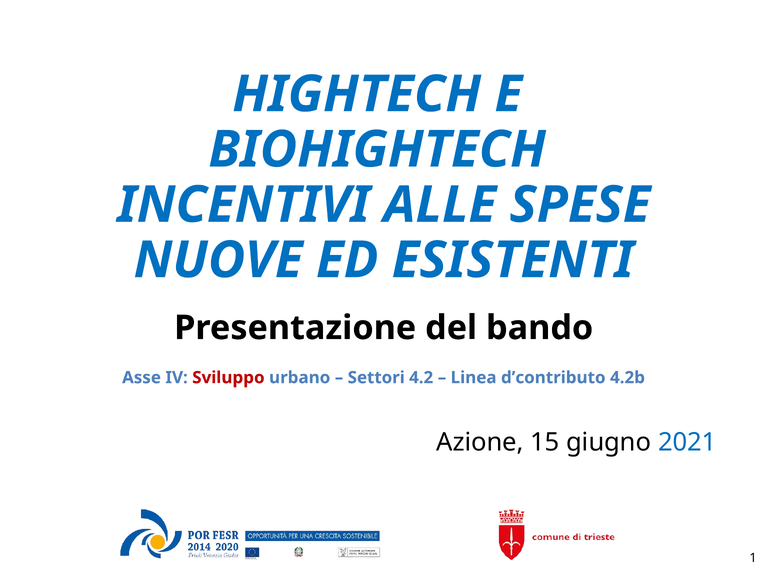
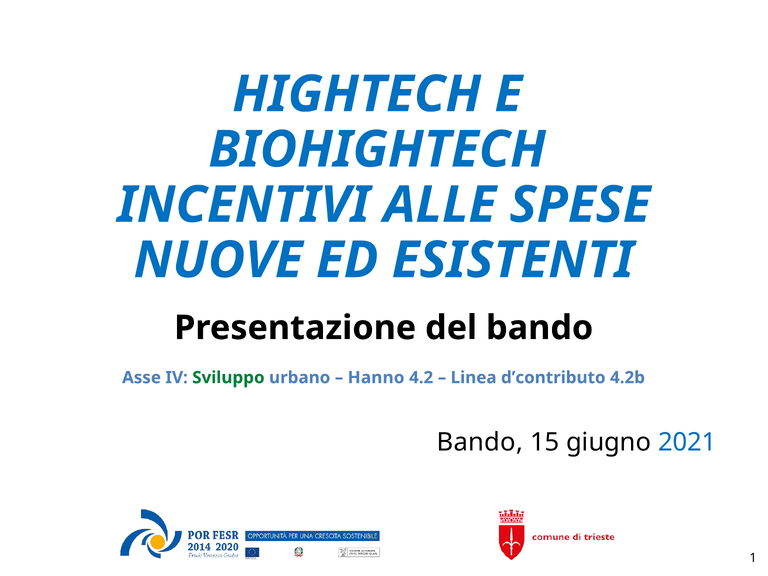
Sviluppo colour: red -> green
Settori: Settori -> Hanno
Azione at (480, 442): Azione -> Bando
